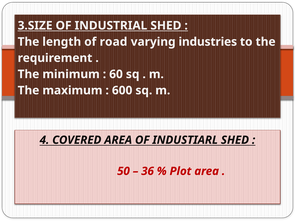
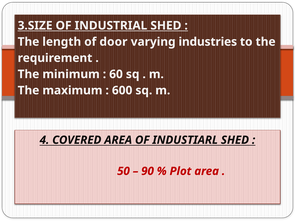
road: road -> door
36: 36 -> 90
